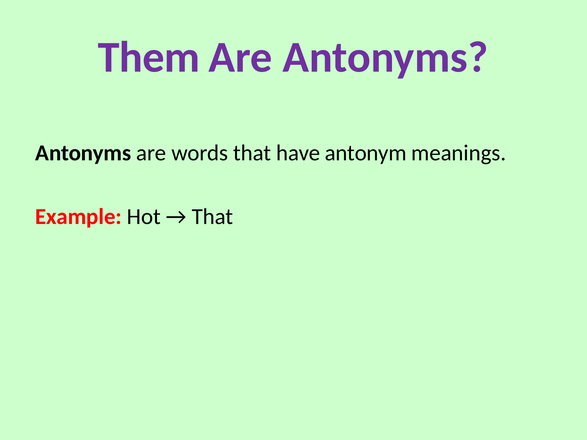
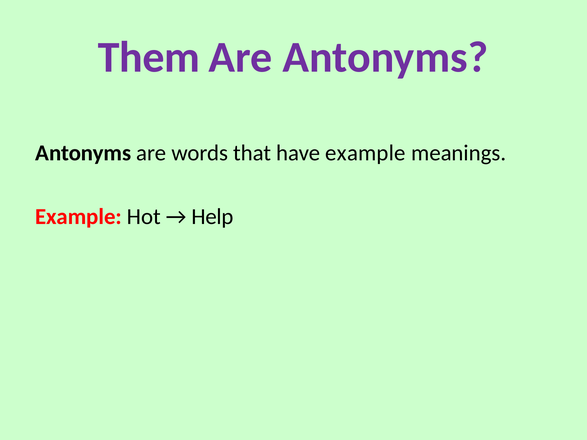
have antonym: antonym -> example
That at (212, 217): That -> Help
